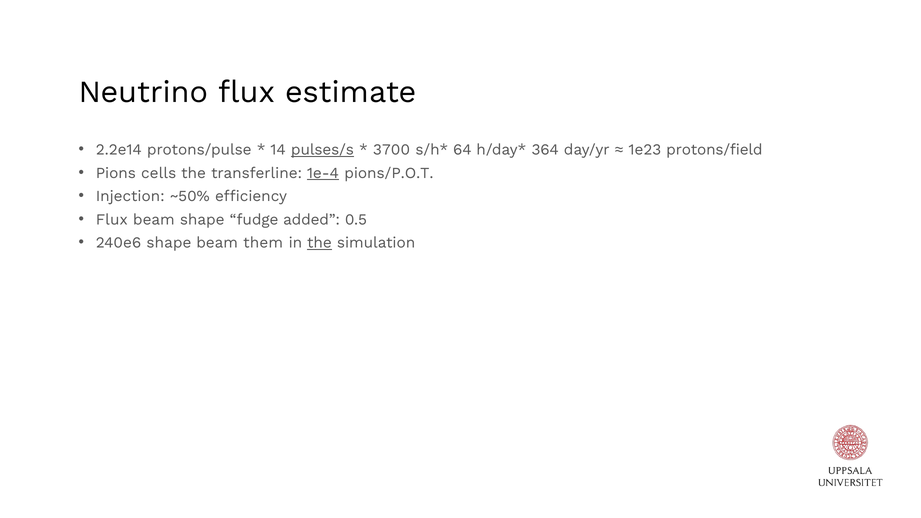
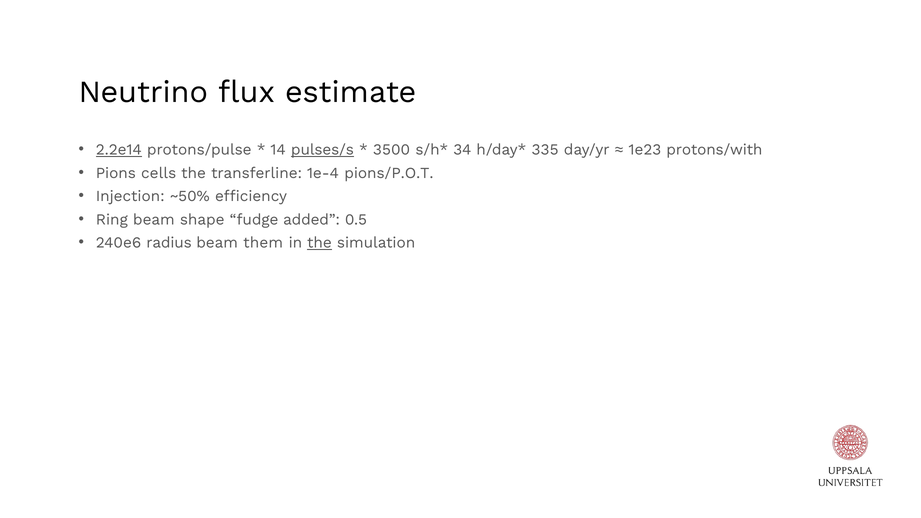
2.2e14 underline: none -> present
3700: 3700 -> 3500
64: 64 -> 34
364: 364 -> 335
protons/field: protons/field -> protons/with
1e-4 underline: present -> none
Flux at (112, 220): Flux -> Ring
240e6 shape: shape -> radius
